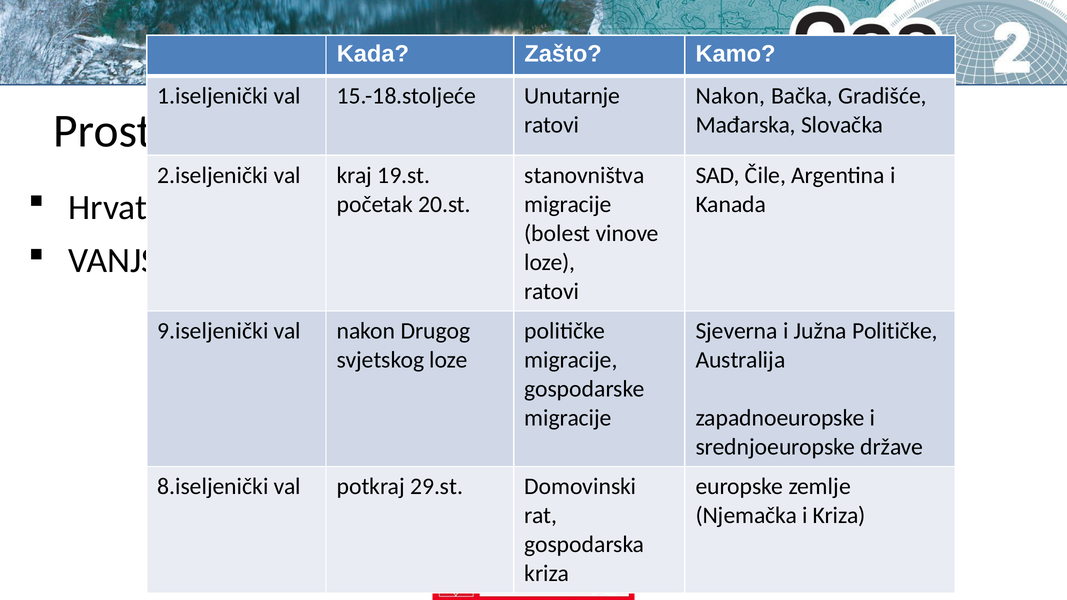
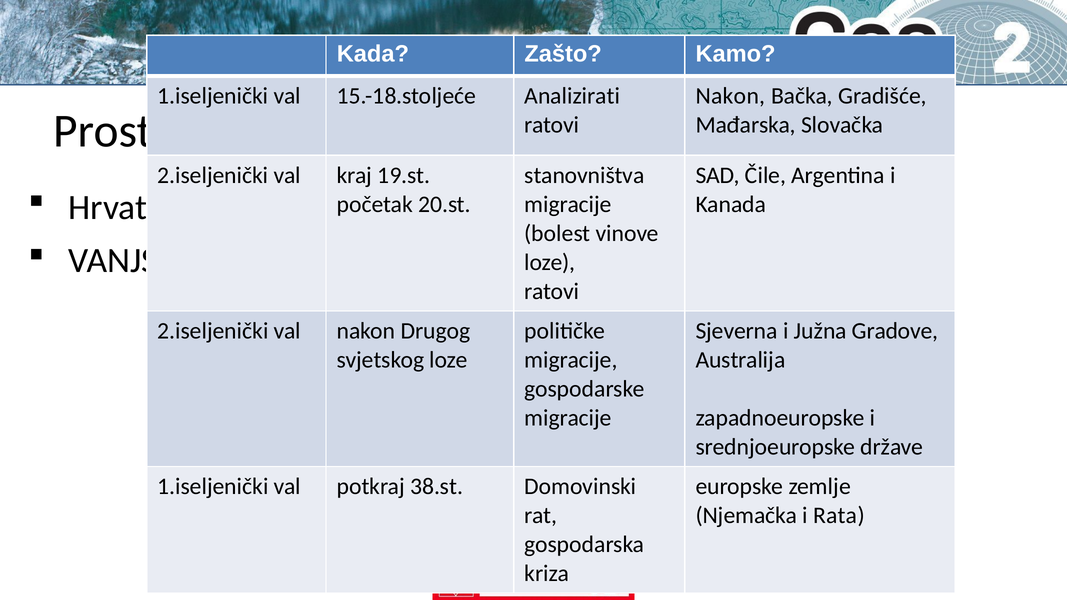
Unutarnje: Unutarnje -> Analizirati
9.iseljenički at (213, 331): 9.iseljenički -> 2.iseljenički
Južna Političke: Političke -> Gradove
8.iseljenički at (213, 487): 8.iseljenički -> 1.iseljenički
29.st: 29.st -> 38.st
i Kriza: Kriza -> Rata
